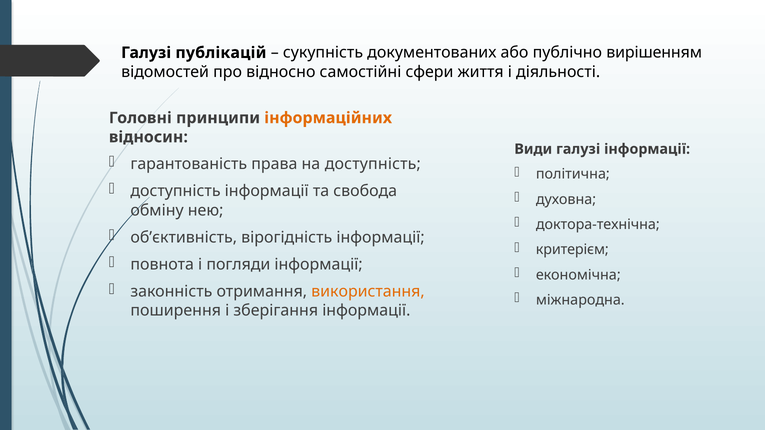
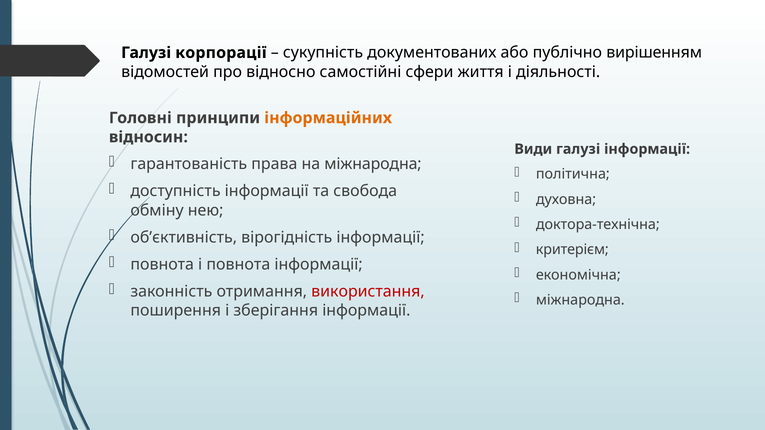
публікацій: публікацій -> корпорації
на доступність: доступність -> міжнародна
і погляди: погляди -> повнота
використання colour: orange -> red
